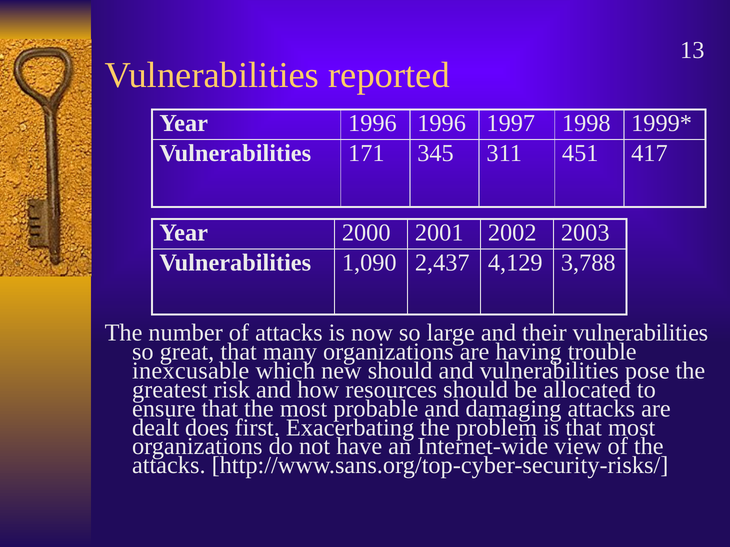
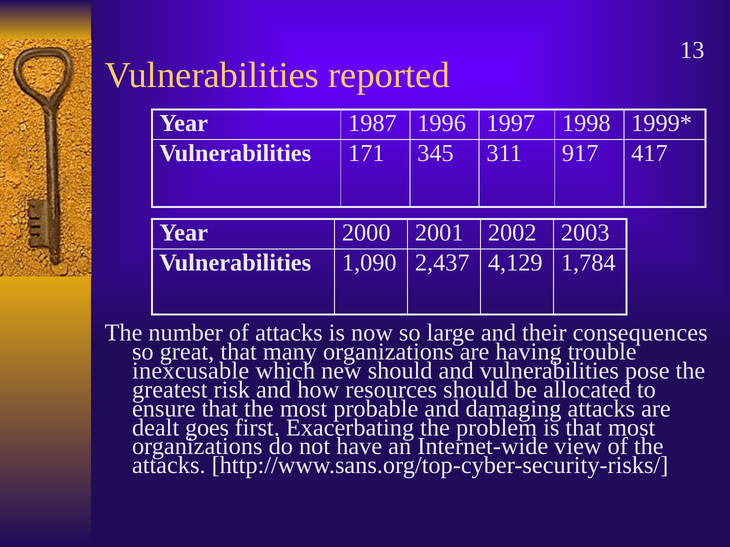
Year 1996: 1996 -> 1987
451: 451 -> 917
3,788: 3,788 -> 1,784
their vulnerabilities: vulnerabilities -> consequences
does: does -> goes
